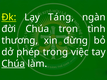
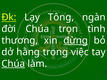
Táng: Táng -> Tông
đừng underline: none -> present
phép: phép -> hằng
